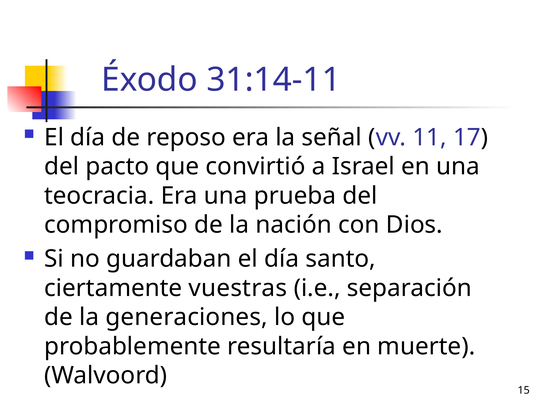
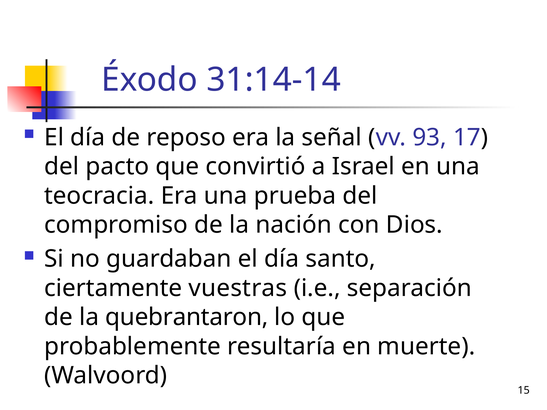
31:14-11: 31:14-11 -> 31:14-14
11: 11 -> 93
generaciones: generaciones -> quebrantaron
